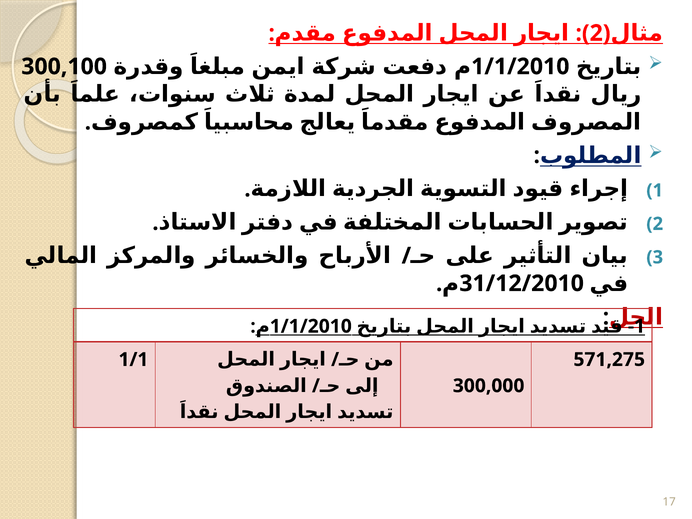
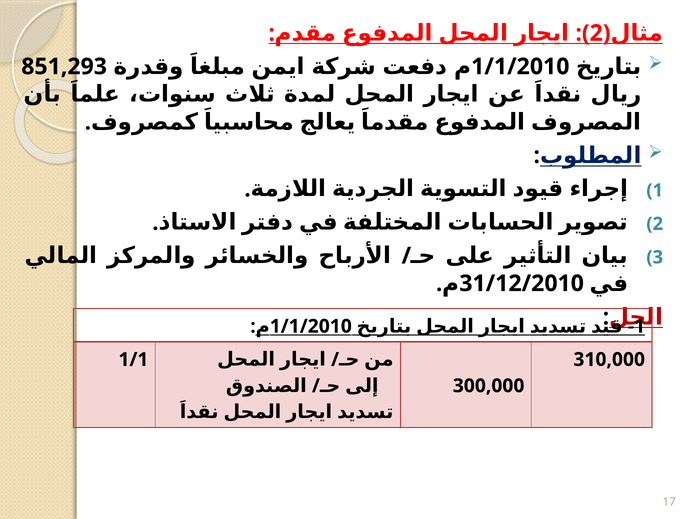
300,100: 300,100 -> 851,293
571,275: 571,275 -> 310,000
